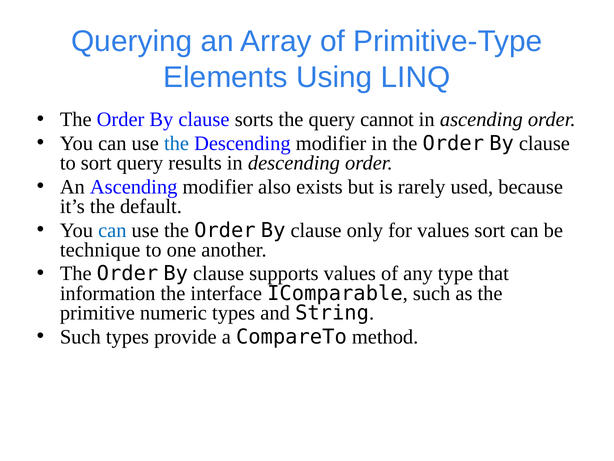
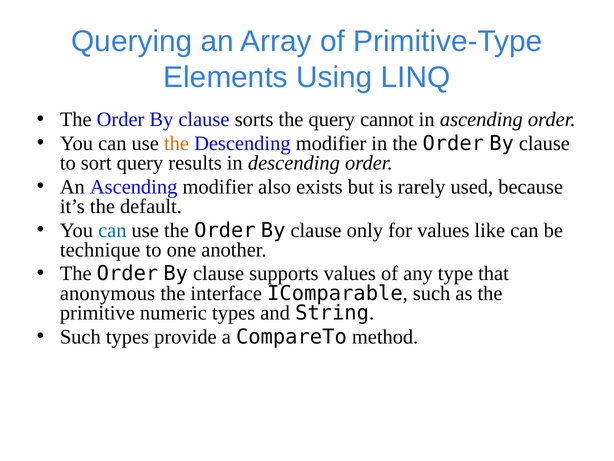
the at (177, 143) colour: blue -> orange
values sort: sort -> like
information: information -> anonymous
